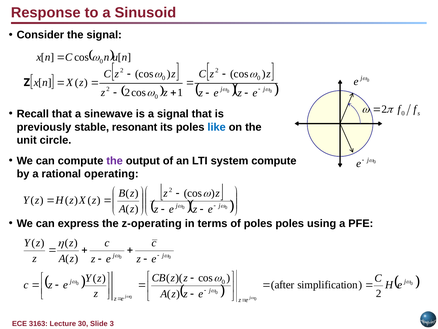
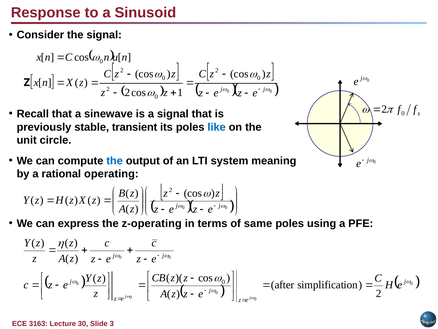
resonant: resonant -> transient
the at (115, 160) colour: purple -> blue
system compute: compute -> meaning
of poles: poles -> same
